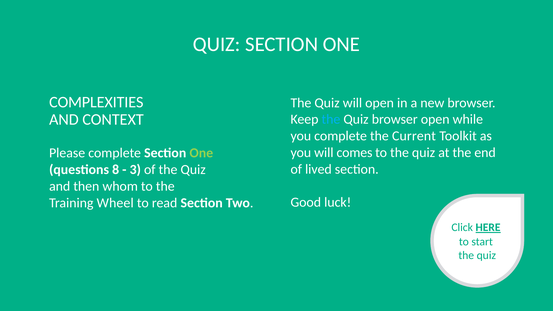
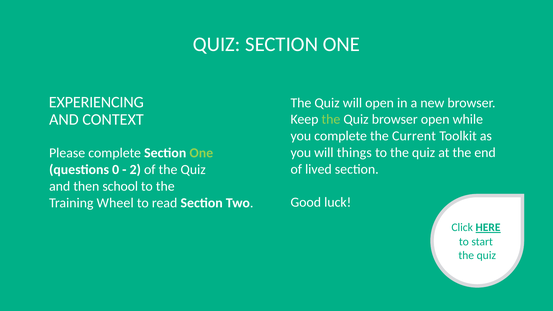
COMPLEXITIES: COMPLEXITIES -> EXPERIENCING
the at (331, 119) colour: light blue -> light green
comes: comes -> things
8: 8 -> 0
3: 3 -> 2
whom: whom -> school
